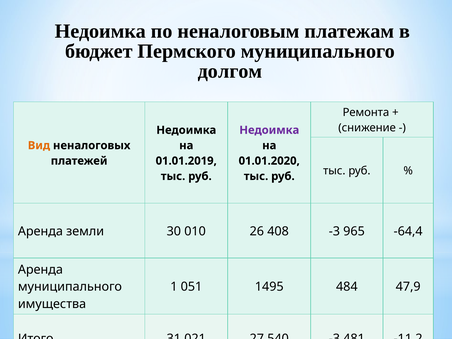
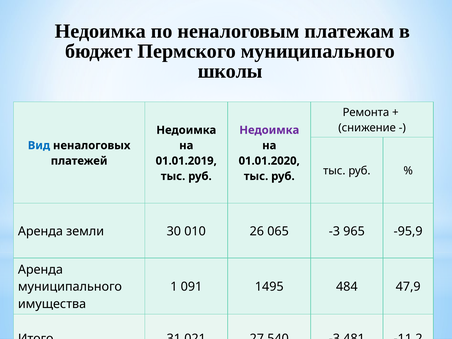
долгом: долгом -> школы
Вид colour: orange -> blue
408: 408 -> 065
-64,4: -64,4 -> -95,9
051: 051 -> 091
